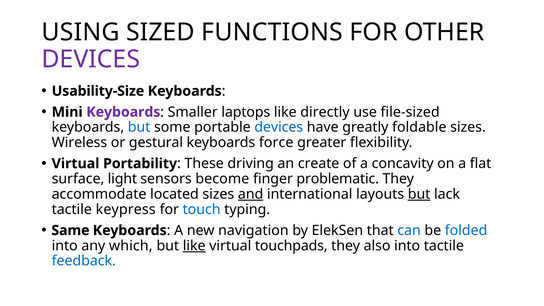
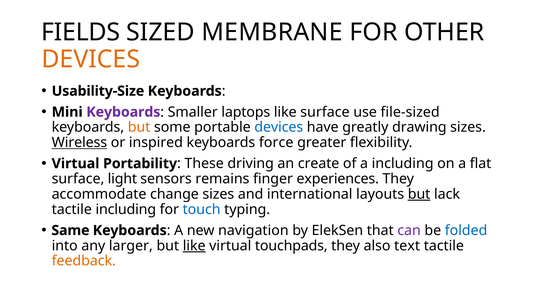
USING: USING -> FIELDS
FUNCTIONS: FUNCTIONS -> MEMBRANE
DEVICES at (91, 59) colour: purple -> orange
like directly: directly -> surface
but at (139, 127) colour: blue -> orange
foldable: foldable -> drawing
Wireless underline: none -> present
gestural: gestural -> inspired
a concavity: concavity -> including
become: become -> remains
problematic: problematic -> experiences
located: located -> change
and underline: present -> none
tactile keypress: keypress -> including
can colour: blue -> purple
which: which -> larger
also into: into -> text
feedback colour: blue -> orange
